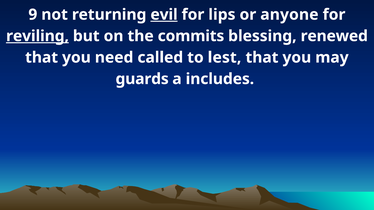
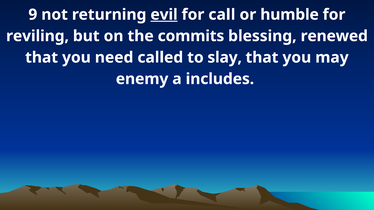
lips: lips -> call
anyone: anyone -> humble
reviling underline: present -> none
lest: lest -> slay
guards: guards -> enemy
